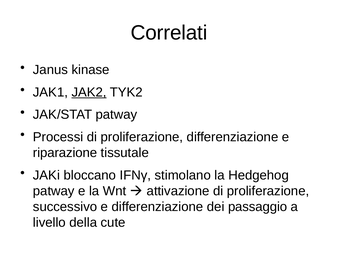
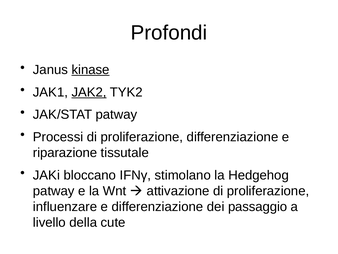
Correlati: Correlati -> Profondi
kinase underline: none -> present
successivo: successivo -> influenzare
